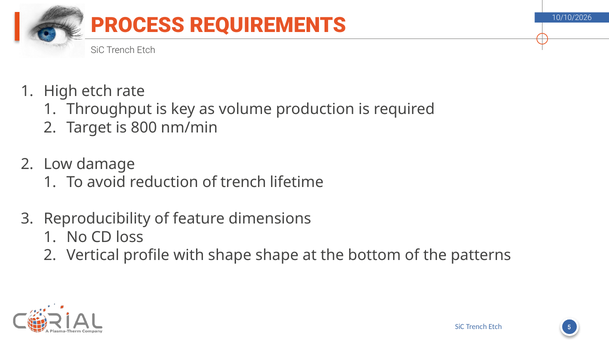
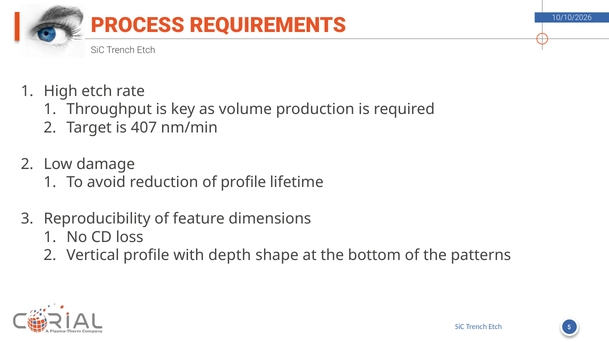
800: 800 -> 407
of trench: trench -> profile
with shape: shape -> depth
